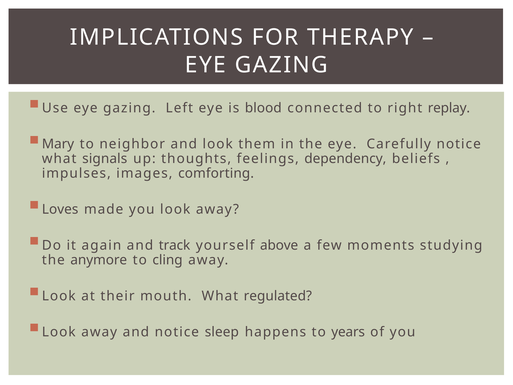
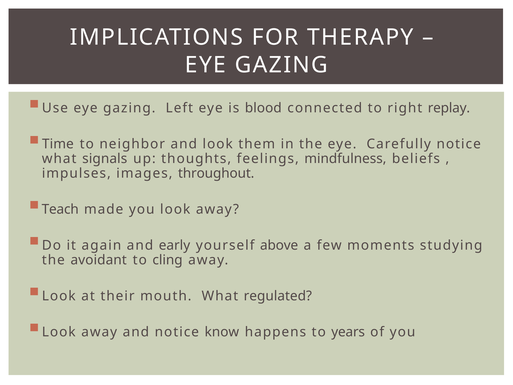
Mary: Mary -> Time
dependency: dependency -> mindfulness
comforting: comforting -> throughout
Loves: Loves -> Teach
track: track -> early
anymore: anymore -> avoidant
sleep: sleep -> know
